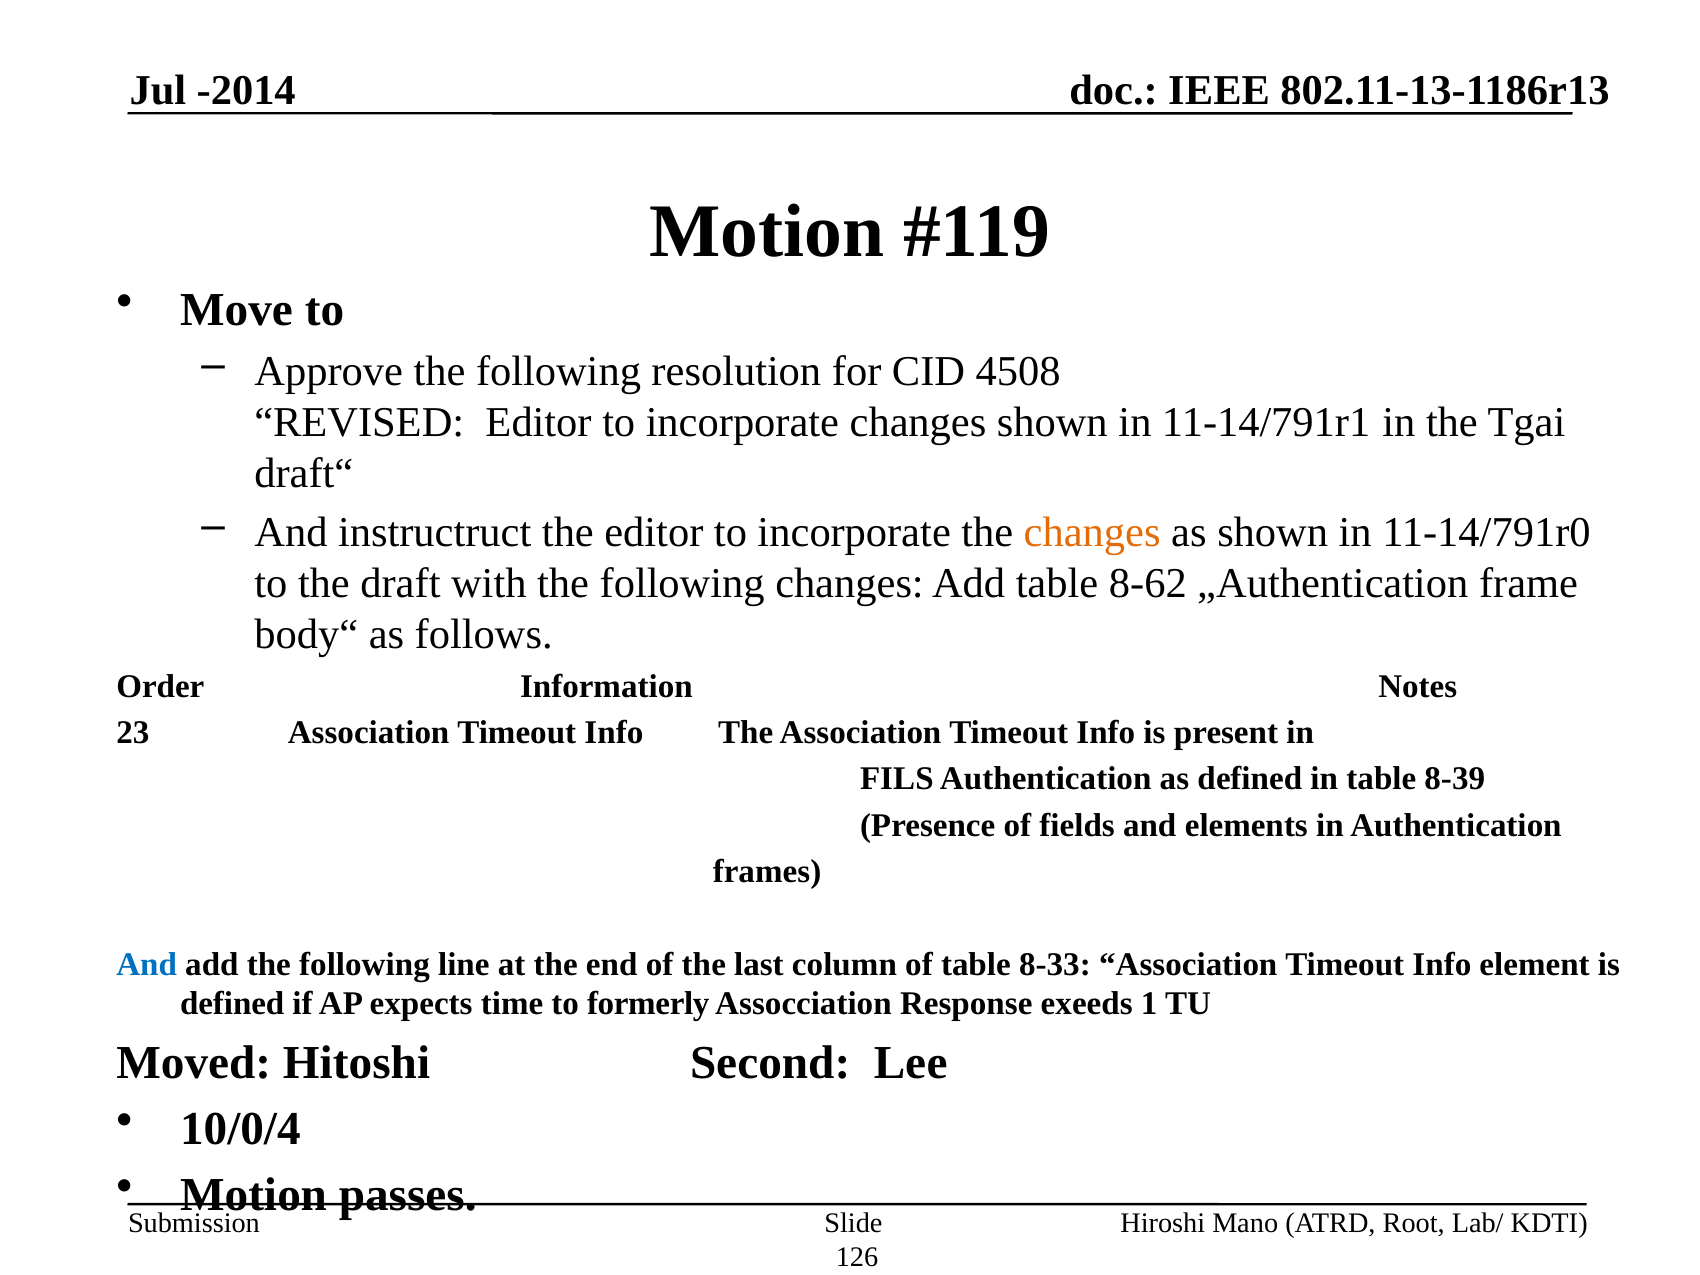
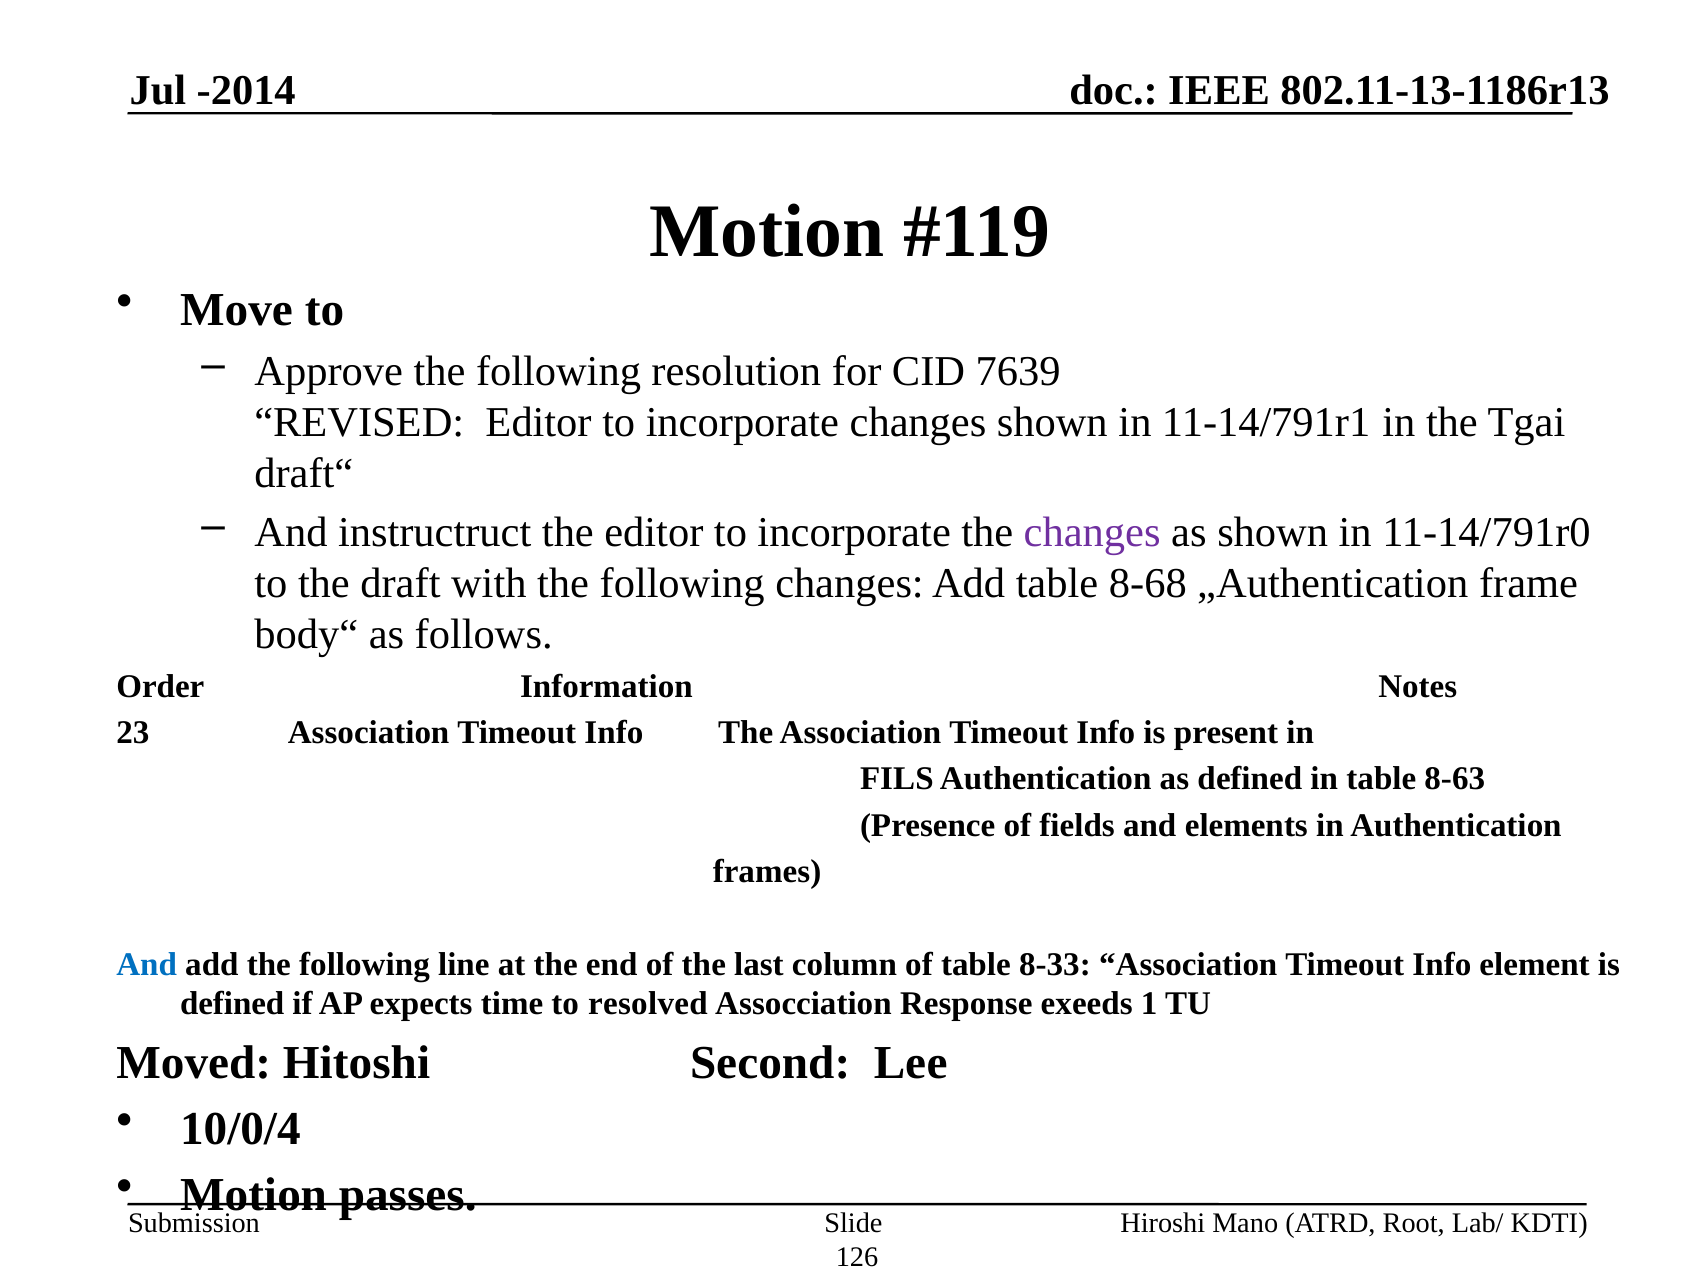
4508: 4508 -> 7639
changes at (1092, 533) colour: orange -> purple
8-62: 8-62 -> 8-68
8-39: 8-39 -> 8-63
formerly: formerly -> resolved
